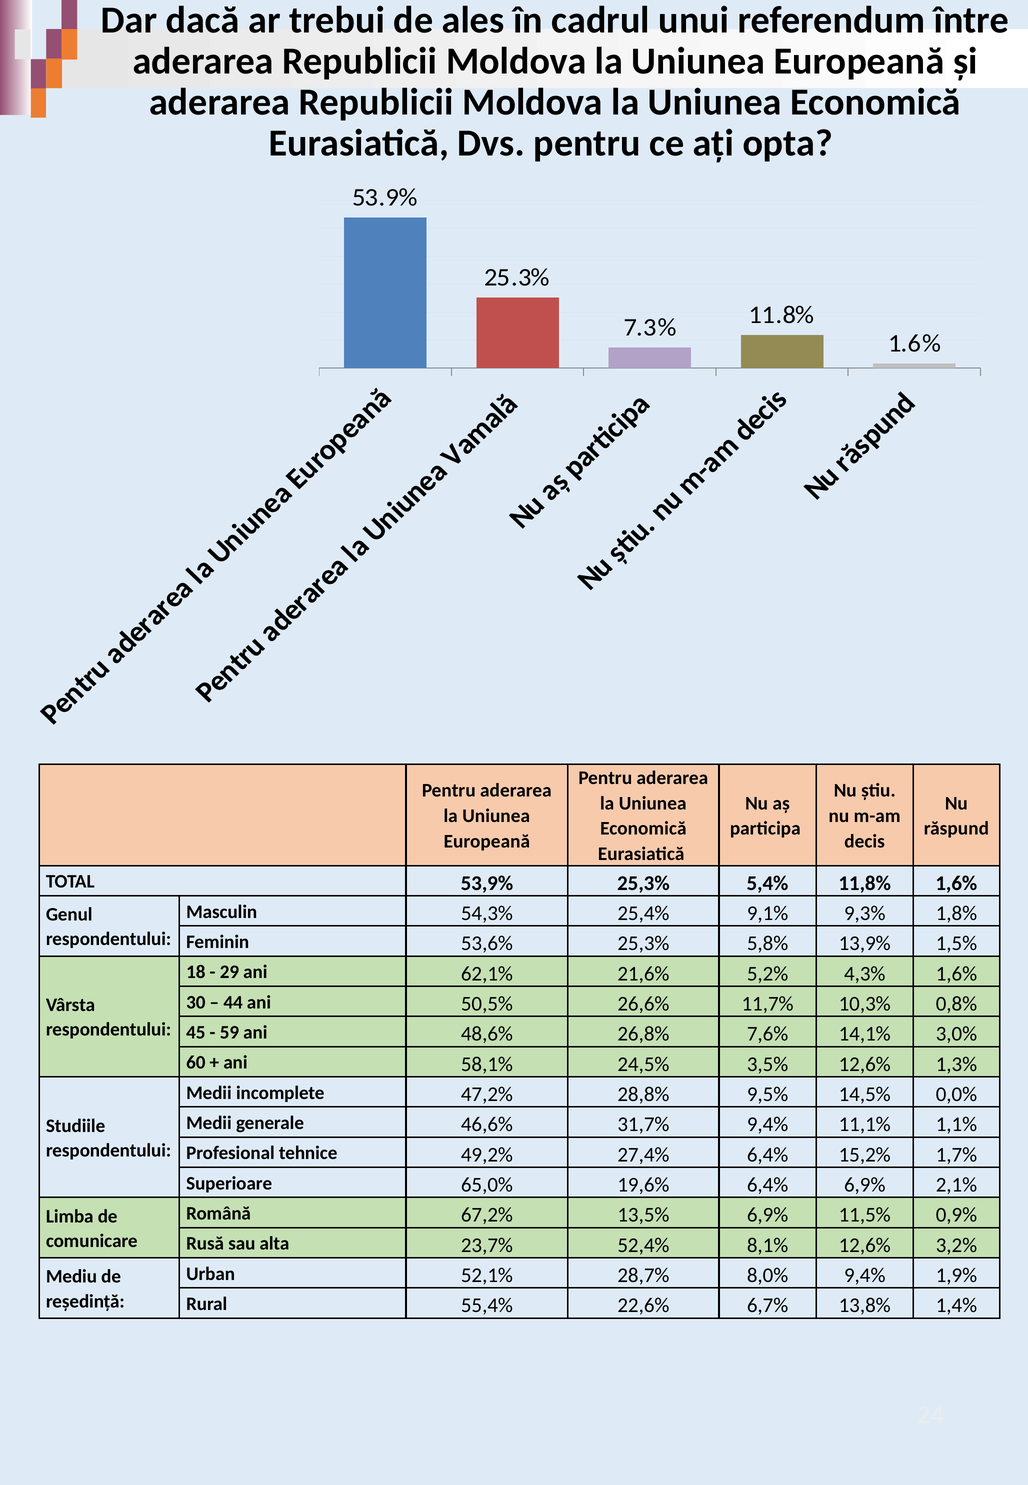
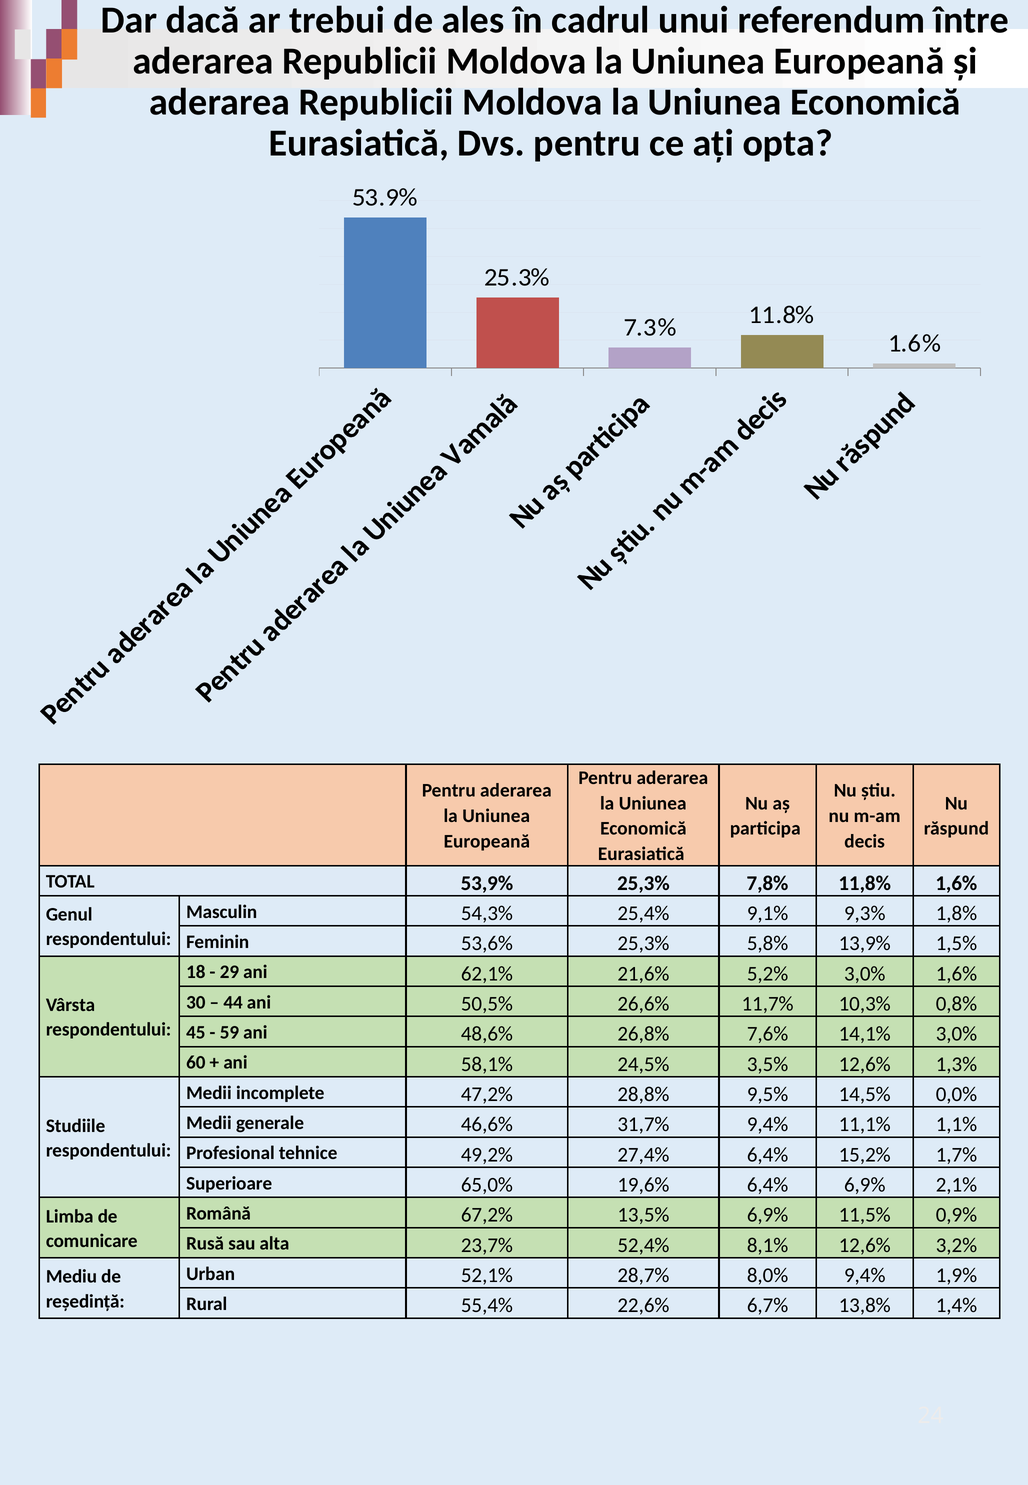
5,4%: 5,4% -> 7,8%
5,2% 4,3%: 4,3% -> 3,0%
